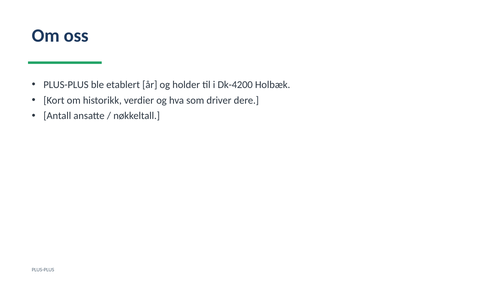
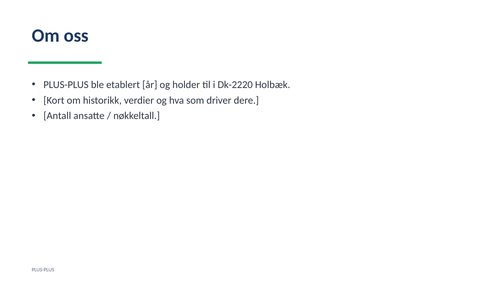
Dk-4200: Dk-4200 -> Dk-2220
